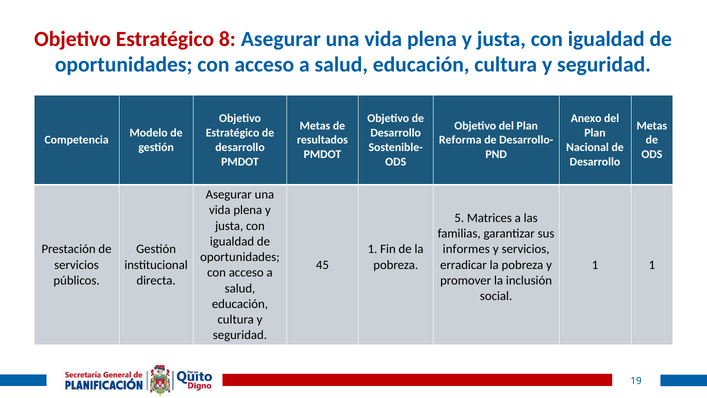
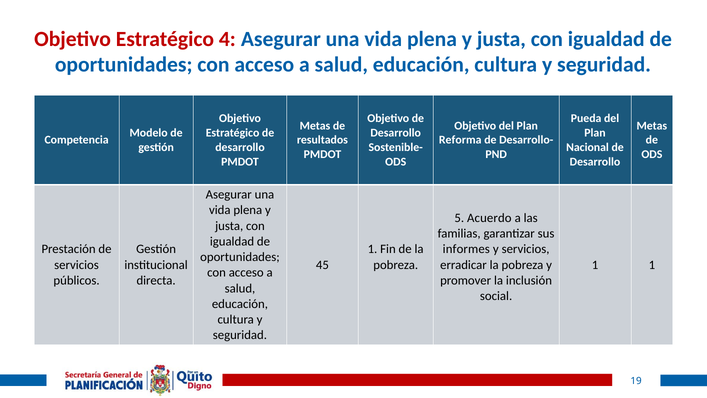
8: 8 -> 4
Anexo: Anexo -> Pueda
Matrices: Matrices -> Acuerdo
